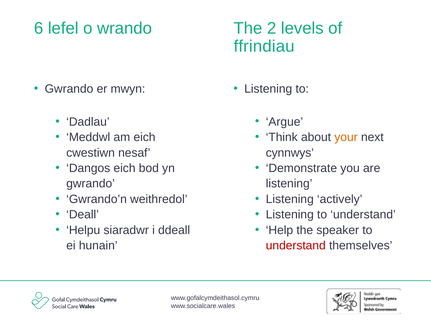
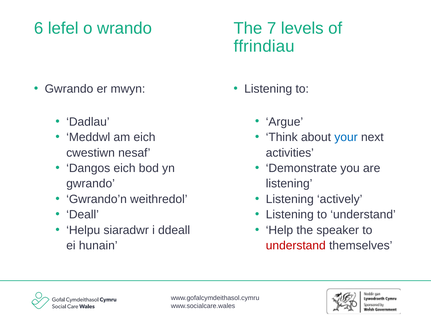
2: 2 -> 7
your colour: orange -> blue
cynnwys: cynnwys -> activities
